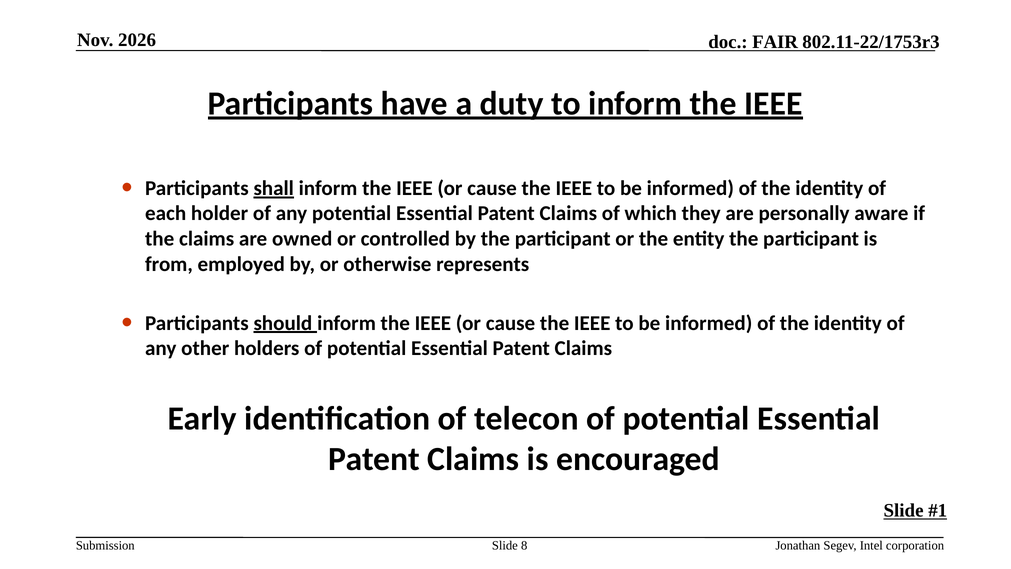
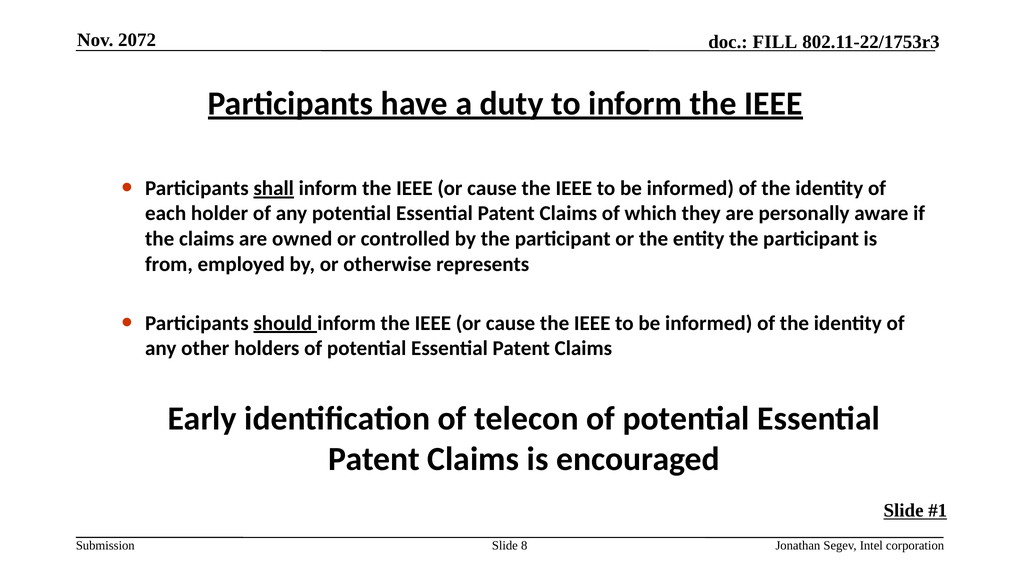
2026: 2026 -> 2072
FAIR: FAIR -> FILL
